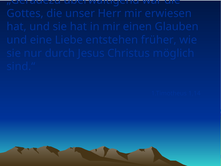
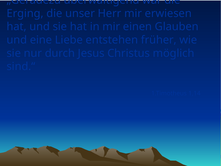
Gottes: Gottes -> Erging
